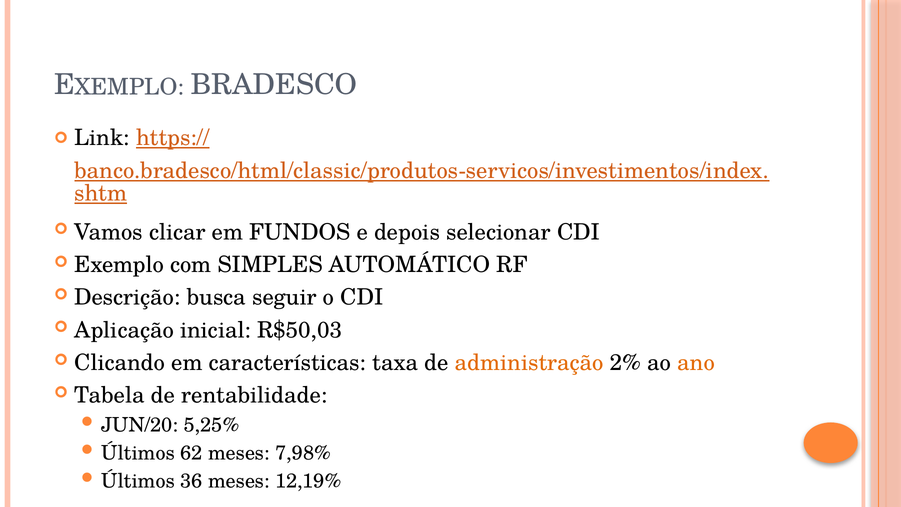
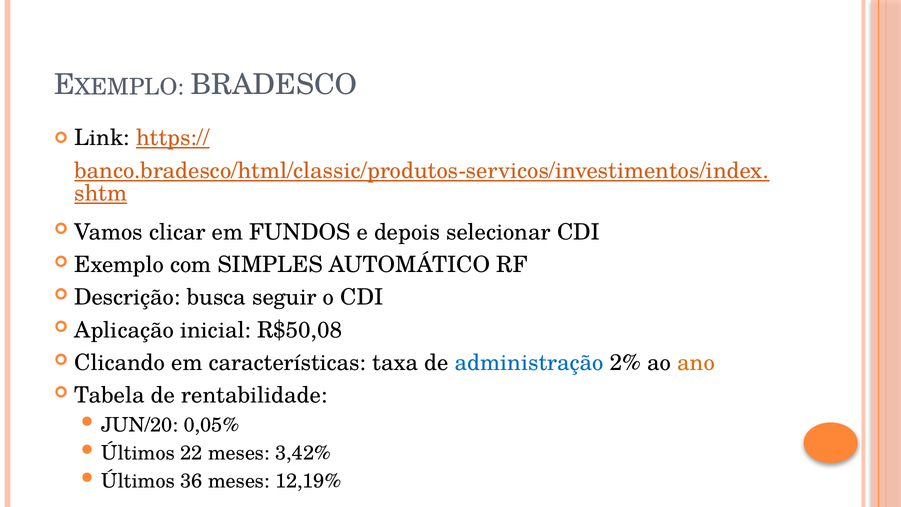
R$50,03: R$50,03 -> R$50,08
administração colour: orange -> blue
5,25%: 5,25% -> 0,05%
62: 62 -> 22
7,98%: 7,98% -> 3,42%
